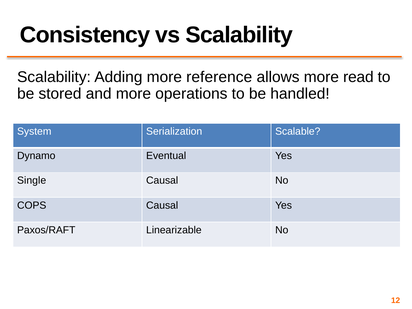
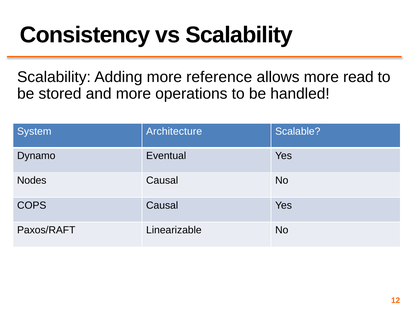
Serialization: Serialization -> Architecture
Single: Single -> Nodes
